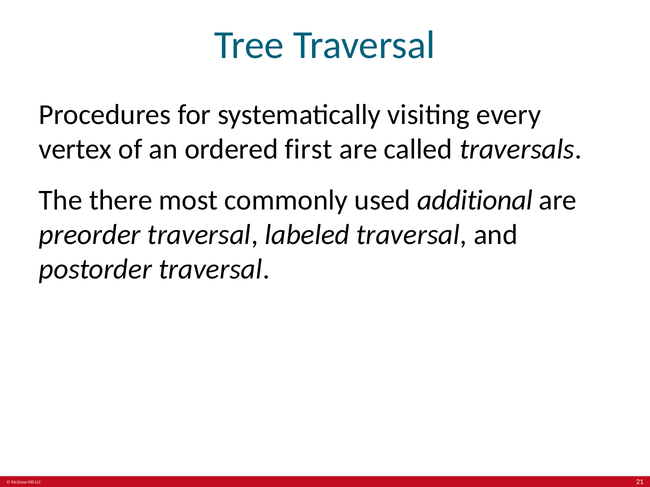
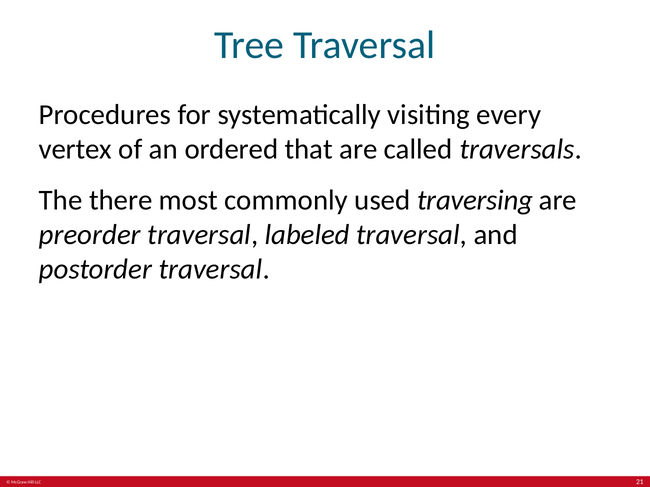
first: first -> that
additional: additional -> traversing
